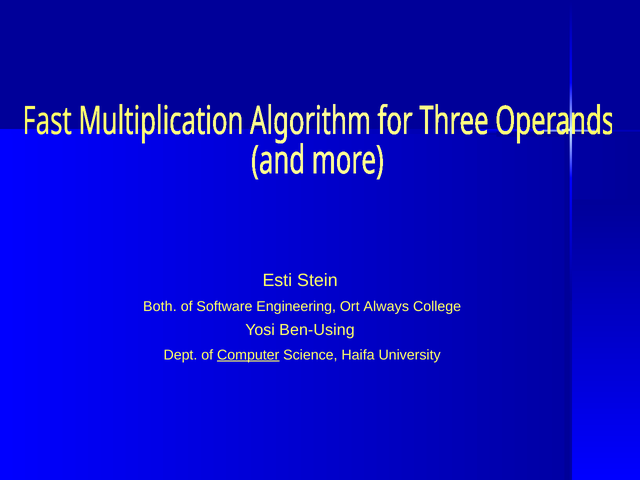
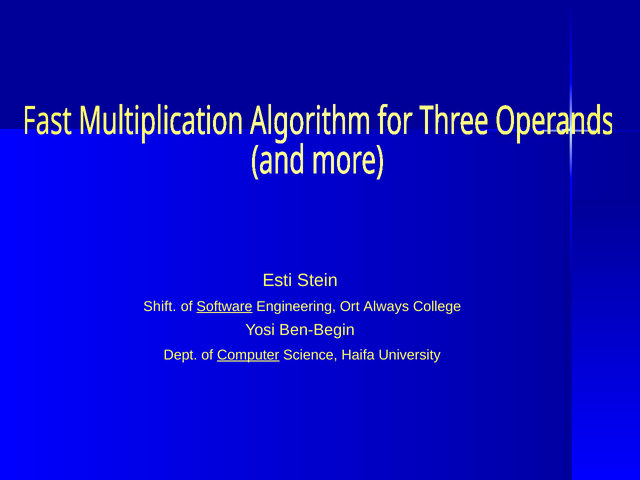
Both: Both -> Shift
Software underline: none -> present
Ben-Using: Ben-Using -> Ben-Begin
